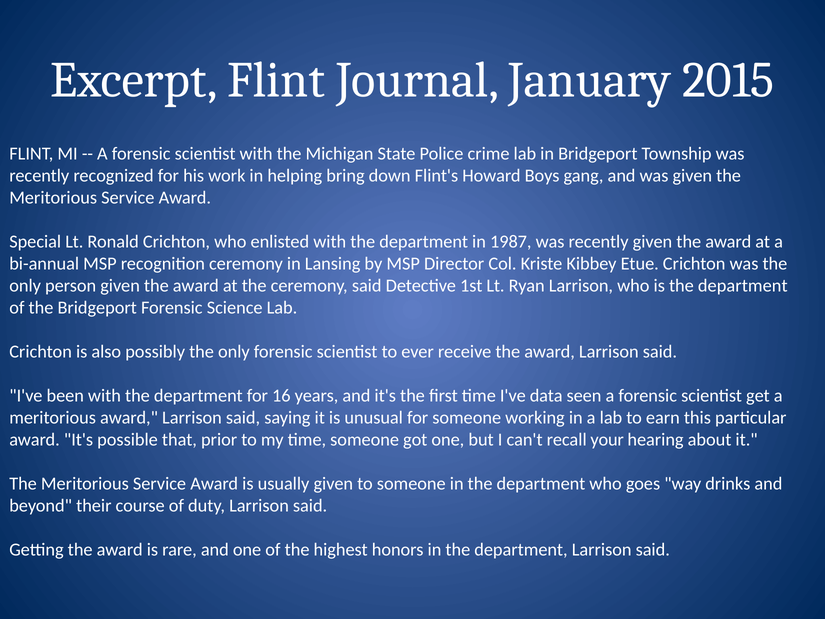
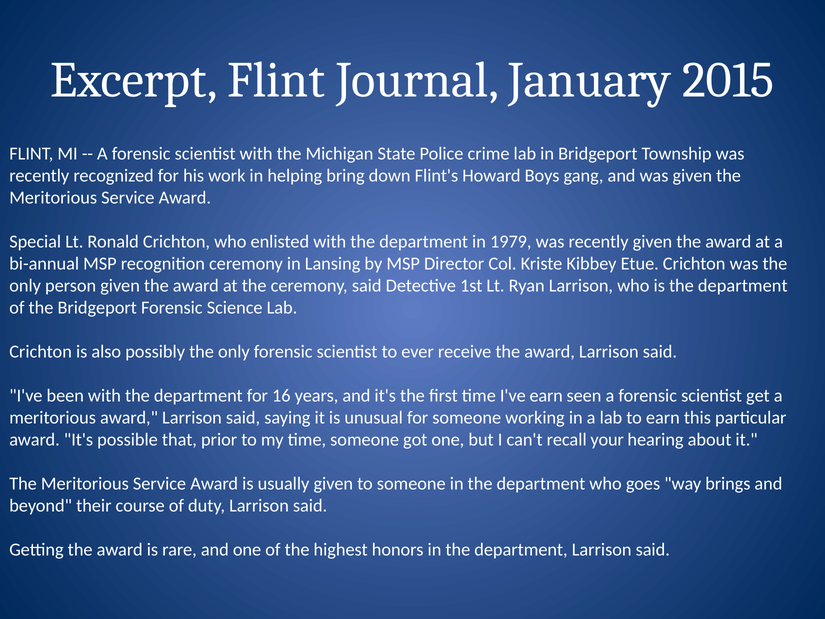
1987: 1987 -> 1979
I've data: data -> earn
drinks: drinks -> brings
